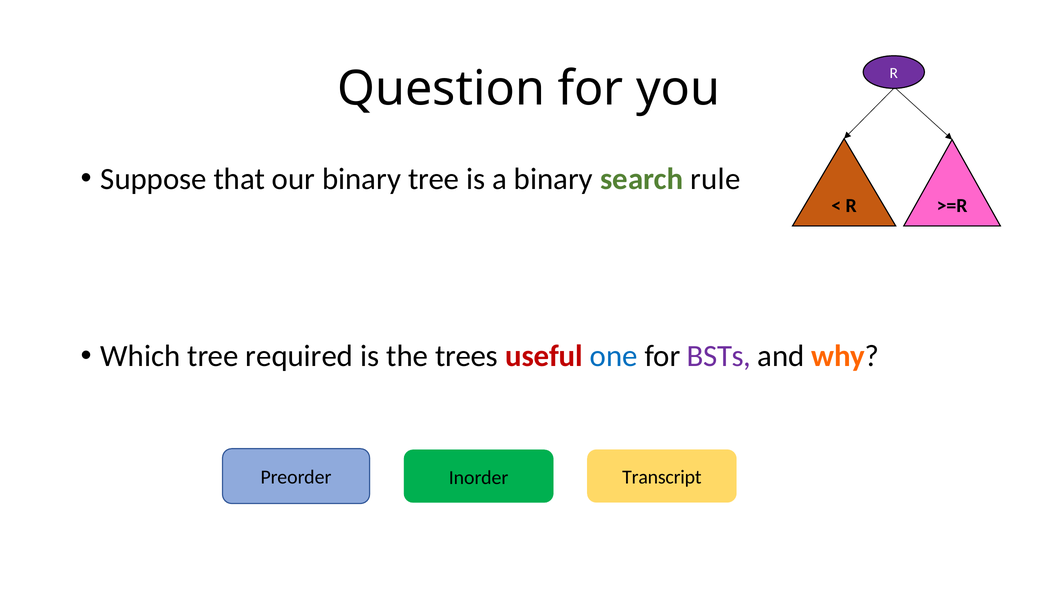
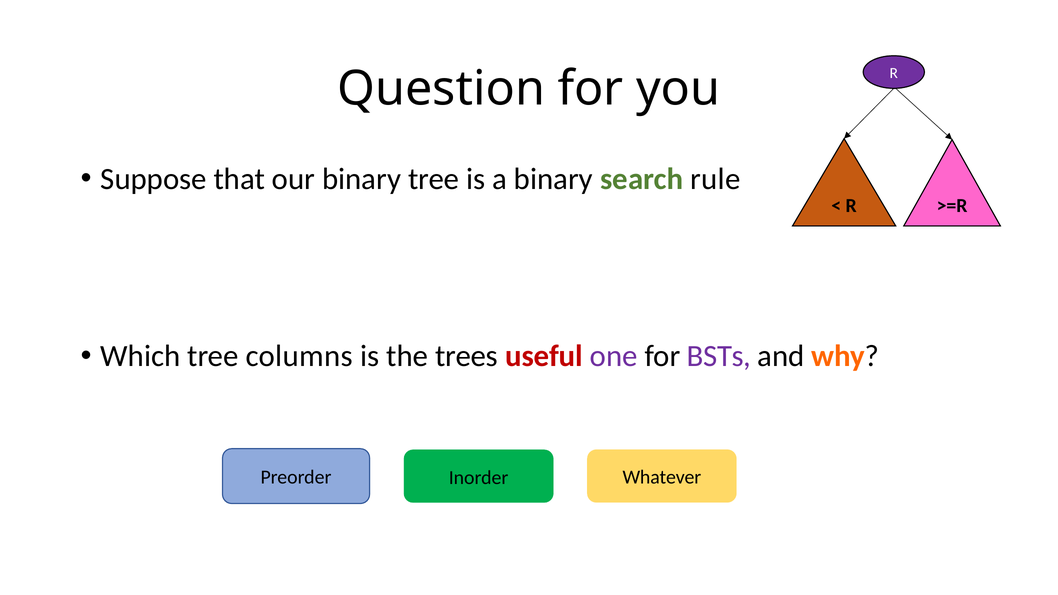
required: required -> columns
one colour: blue -> purple
Transcript: Transcript -> Whatever
